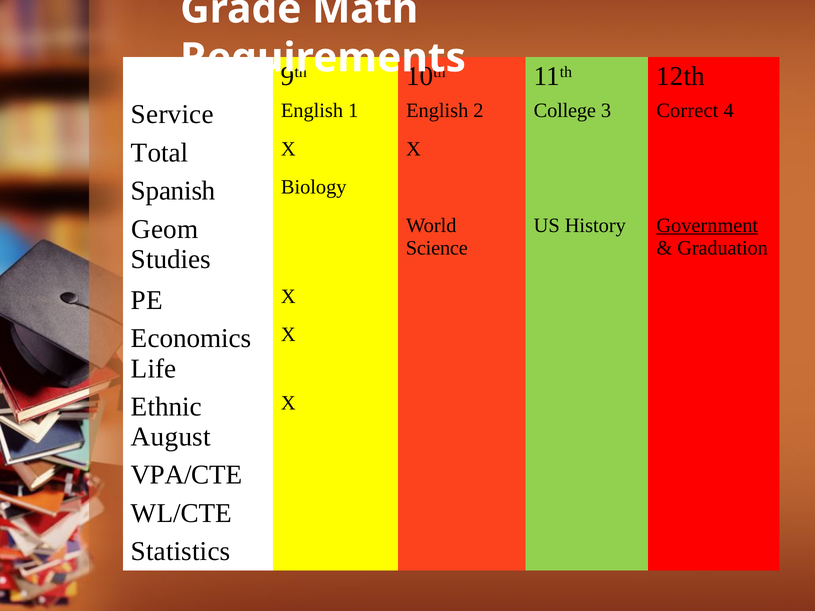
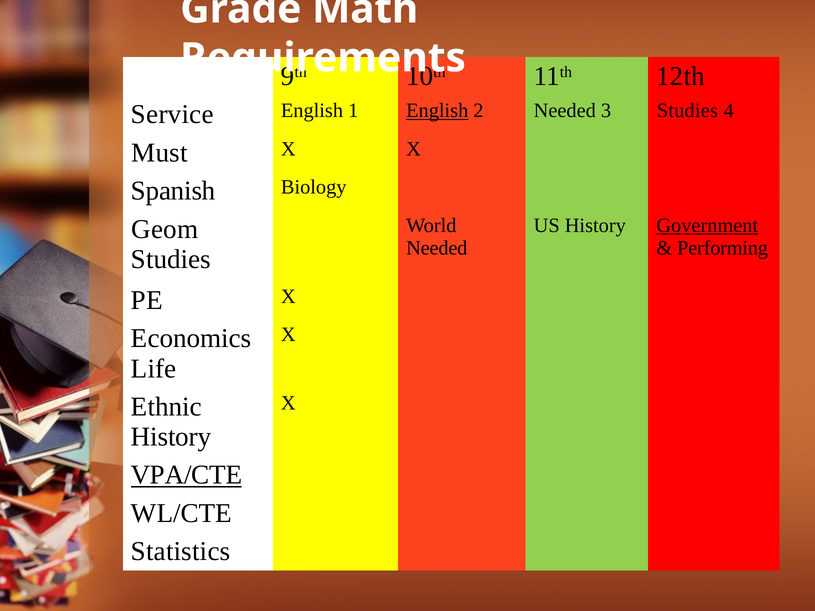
English at (437, 111) underline: none -> present
2 College: College -> Needed
3 Correct: Correct -> Studies
Total: Total -> Must
Science at (437, 248): Science -> Needed
Graduation: Graduation -> Performing
August at (171, 437): August -> History
VPA/CTE underline: none -> present
